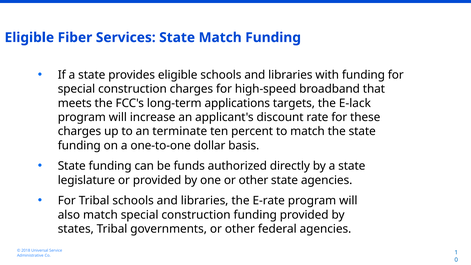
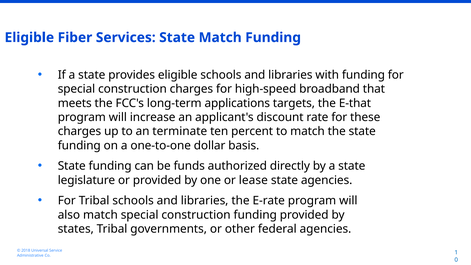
E-lack: E-lack -> E-that
one or other: other -> lease
